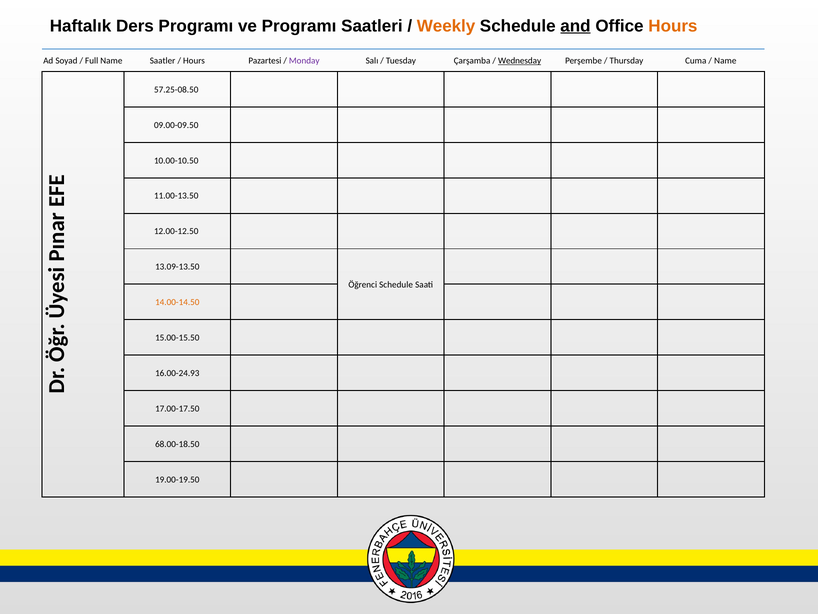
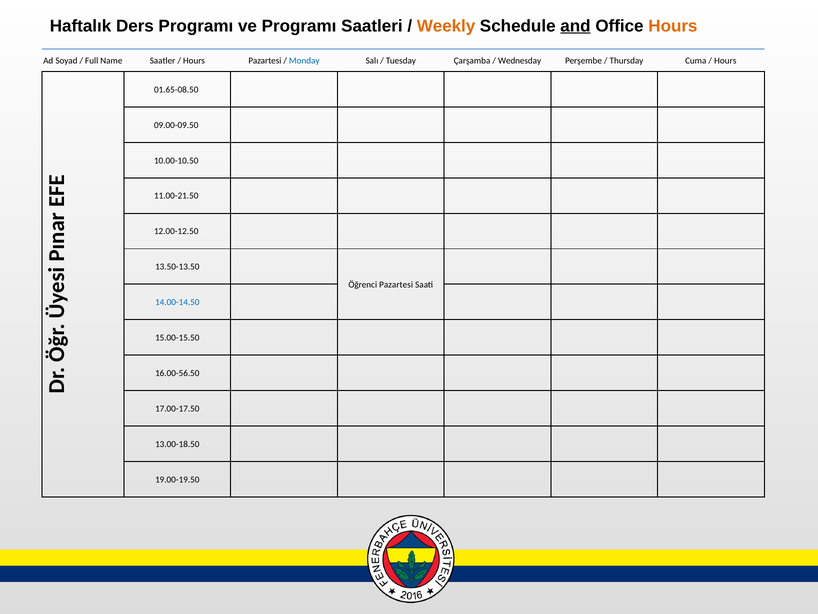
Monday colour: purple -> blue
Wednesday underline: present -> none
Name at (725, 61): Name -> Hours
57.25-08.50: 57.25-08.50 -> 01.65-08.50
11.00-13.50: 11.00-13.50 -> 11.00-21.50
13.09-13.50: 13.09-13.50 -> 13.50-13.50
Öğrenci Schedule: Schedule -> Pazartesi
14.00-14.50 colour: orange -> blue
16.00-24.93: 16.00-24.93 -> 16.00-56.50
68.00-18.50: 68.00-18.50 -> 13.00-18.50
